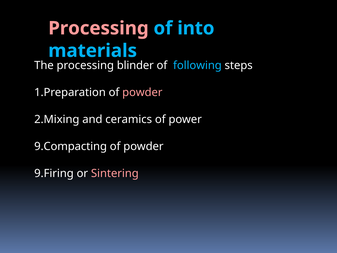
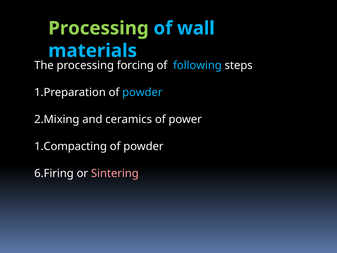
Processing at (98, 28) colour: pink -> light green
into: into -> wall
blinder: blinder -> forcing
powder at (142, 92) colour: pink -> light blue
9.Compacting: 9.Compacting -> 1.Compacting
9.Firing: 9.Firing -> 6.Firing
